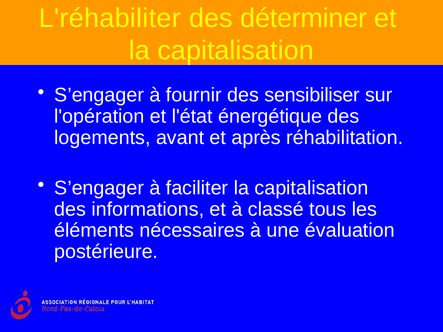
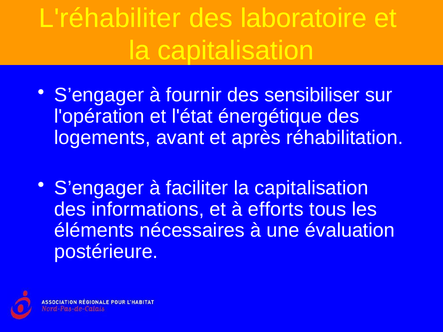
déterminer: déterminer -> laboratoire
classé: classé -> efforts
